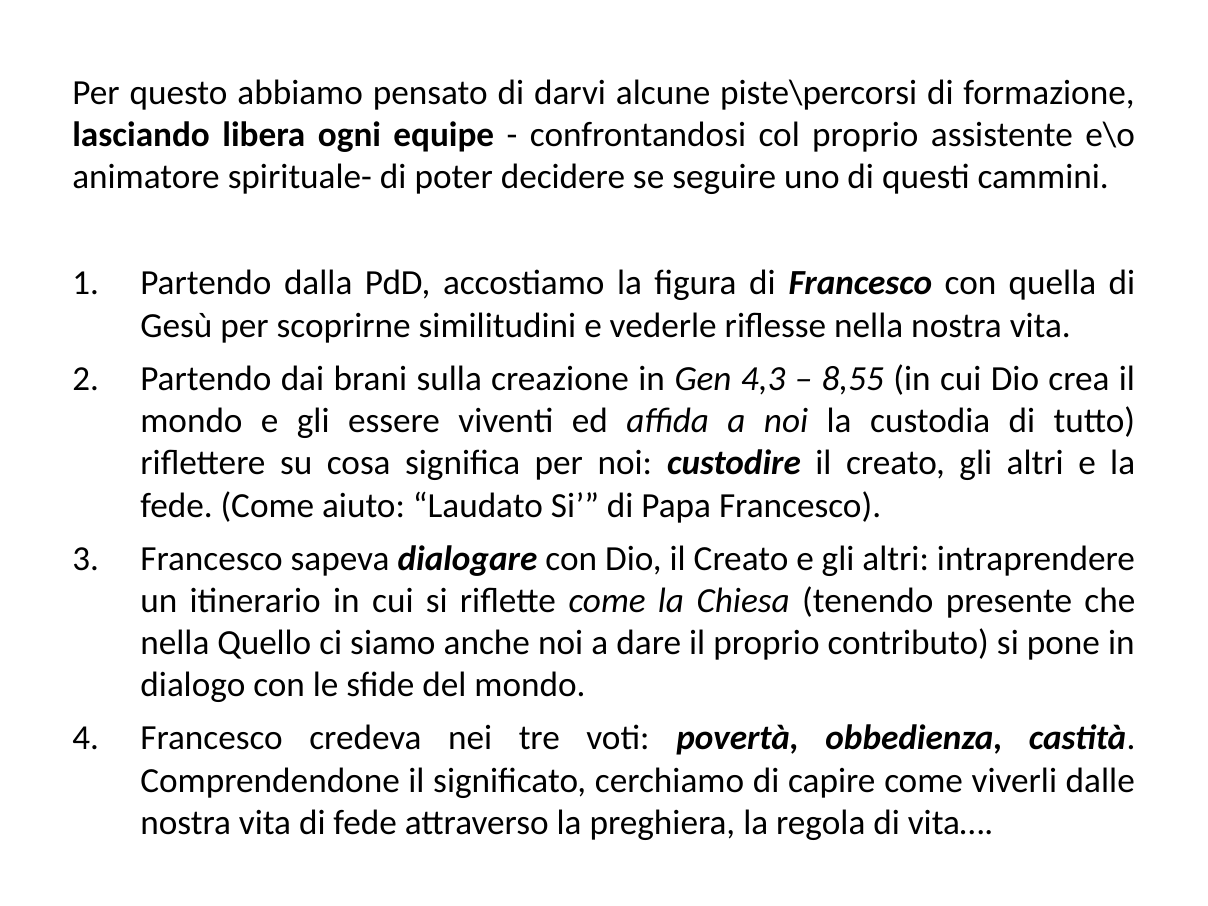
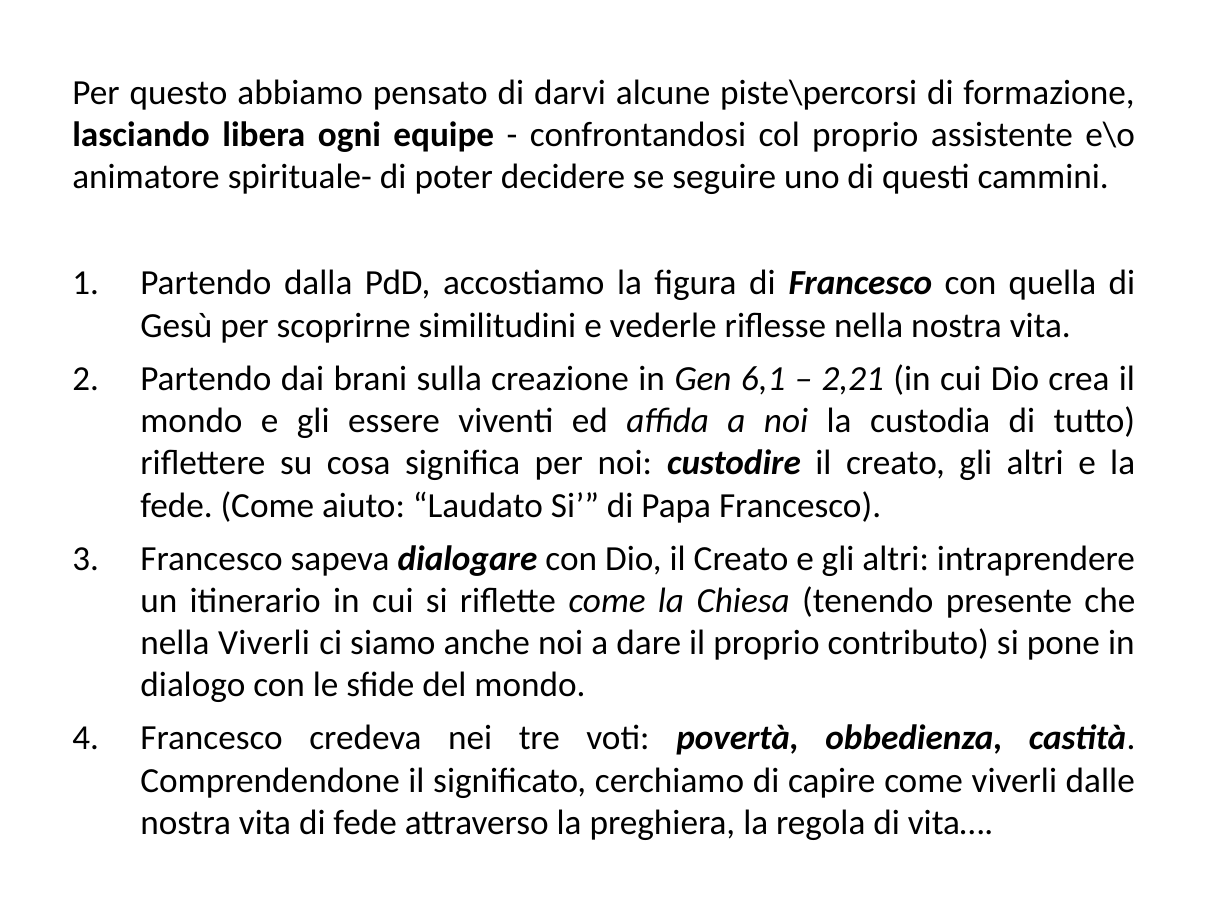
4,3: 4,3 -> 6,1
8,55: 8,55 -> 2,21
nella Quello: Quello -> Viverli
